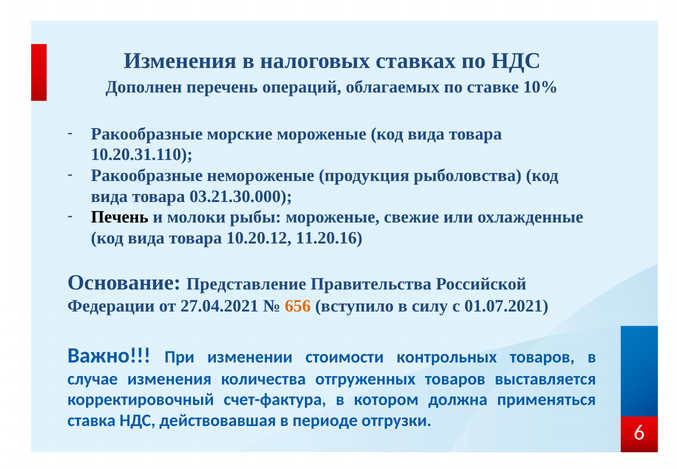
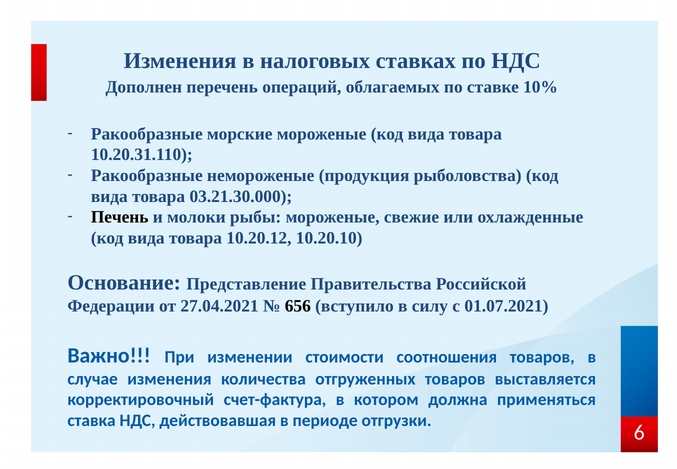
11.20.16: 11.20.16 -> 10.20.10
656 colour: orange -> black
контрольных: контрольных -> соотношения
